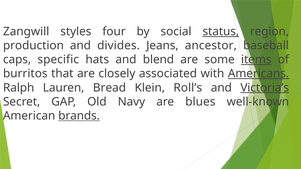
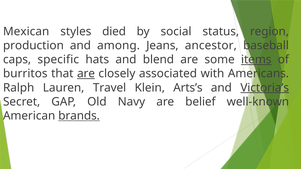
Zangwill: Zangwill -> Mexican
four: four -> died
status underline: present -> none
divides: divides -> among
are at (86, 74) underline: none -> present
Americans underline: present -> none
Bread: Bread -> Travel
Roll’s: Roll’s -> Arts’s
blues: blues -> belief
